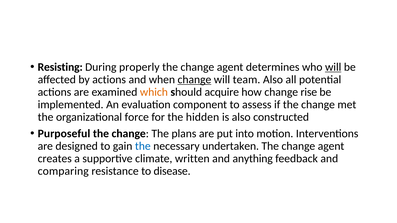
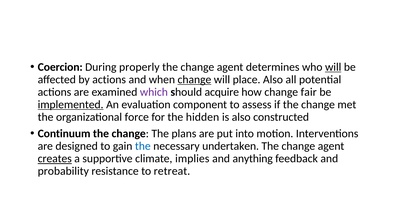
Resisting: Resisting -> Coercion
team: team -> place
which colour: orange -> purple
rise: rise -> fair
implemented underline: none -> present
Purposeful: Purposeful -> Continuum
creates underline: none -> present
written: written -> implies
comparing: comparing -> probability
disease: disease -> retreat
